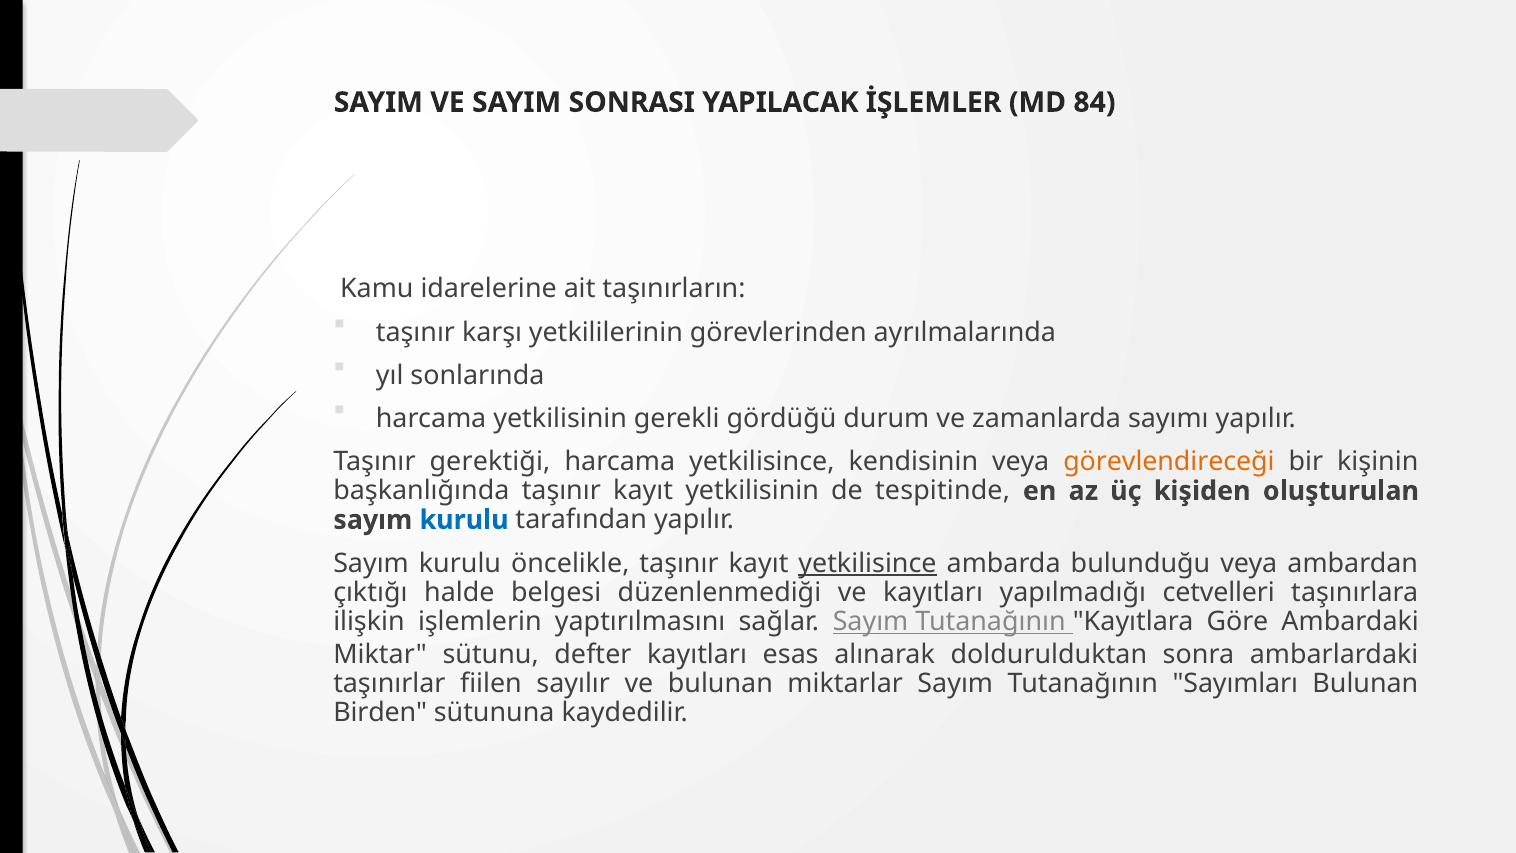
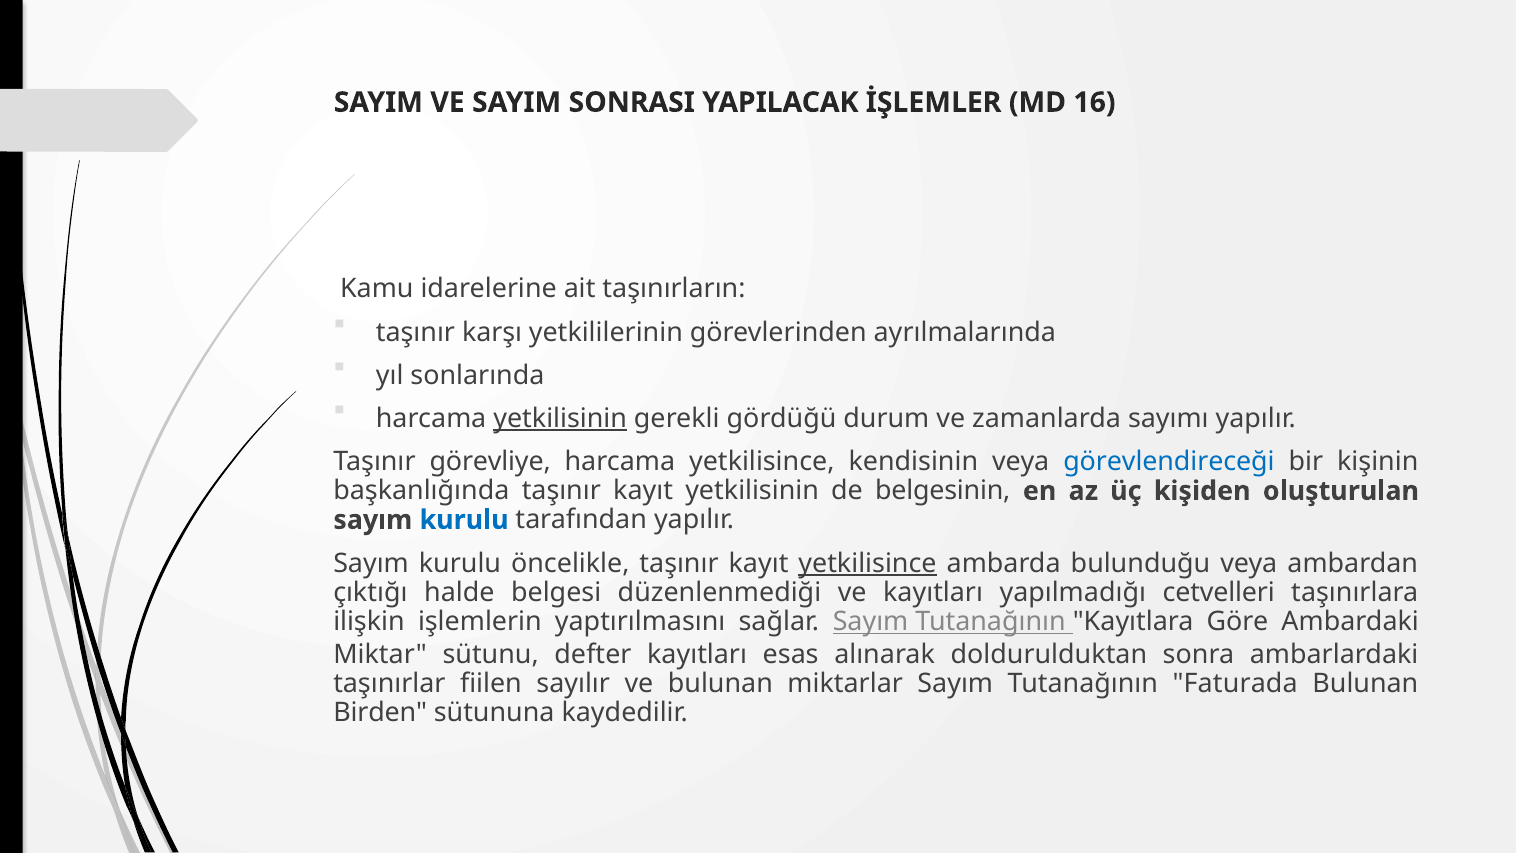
84: 84 -> 16
yetkilisinin at (560, 419) underline: none -> present
gerektiği: gerektiği -> görevliye
görevlendireceği colour: orange -> blue
tespitinde: tespitinde -> belgesinin
Sayımları: Sayımları -> Faturada
